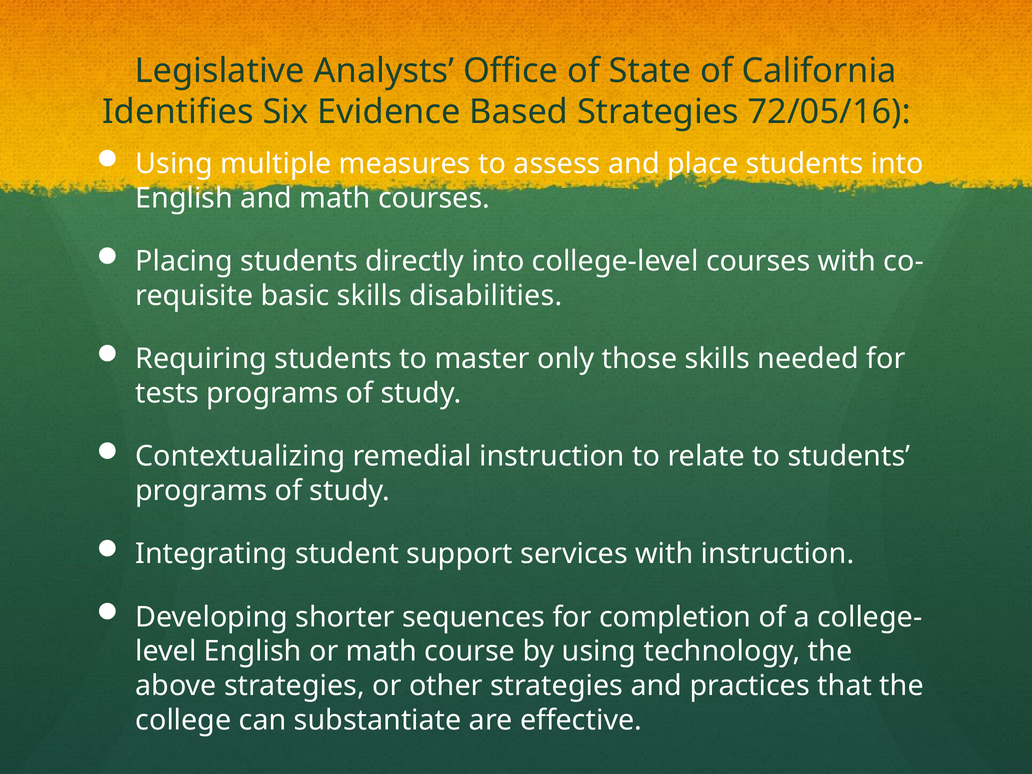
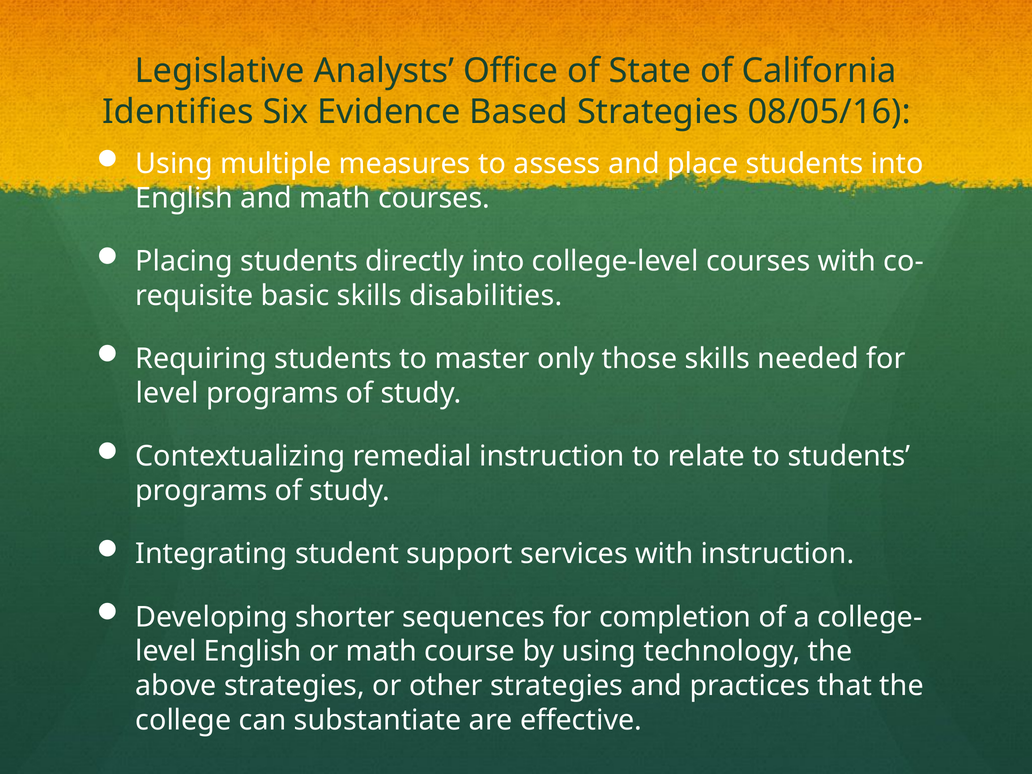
72/05/16: 72/05/16 -> 08/05/16
tests at (167, 393): tests -> level
